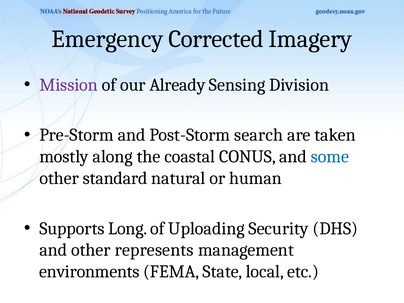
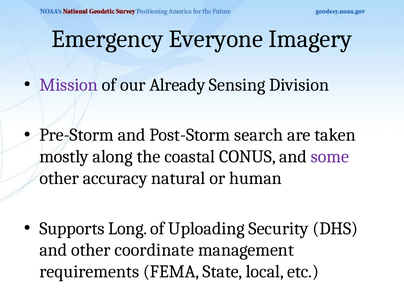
Corrected: Corrected -> Everyone
some colour: blue -> purple
standard: standard -> accuracy
represents: represents -> coordinate
environments: environments -> requirements
